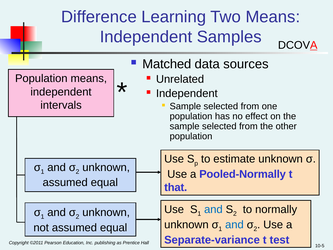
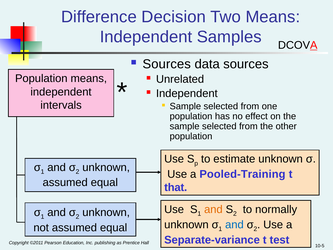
Learning: Learning -> Decision
Matched at (167, 64): Matched -> Sources
Pooled-Normally: Pooled-Normally -> Pooled-Training
and at (213, 209) colour: blue -> orange
